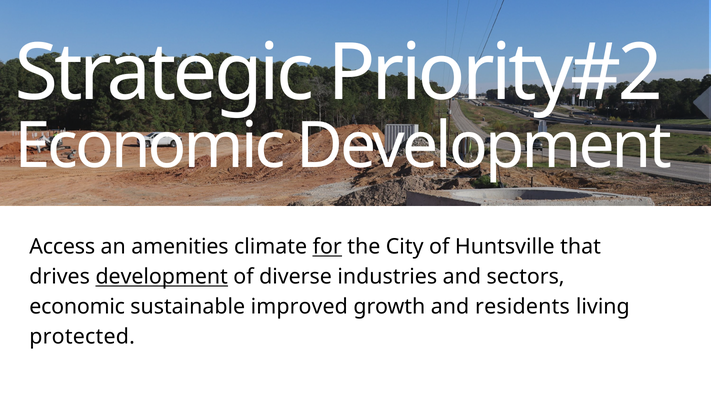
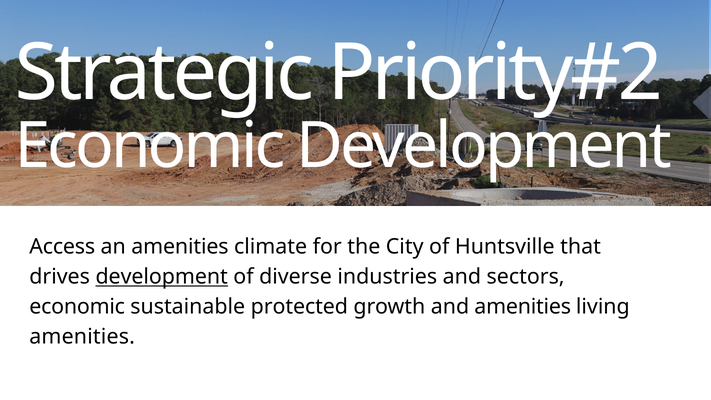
for underline: present -> none
improved: improved -> protected
and residents: residents -> amenities
protected at (82, 337): protected -> amenities
